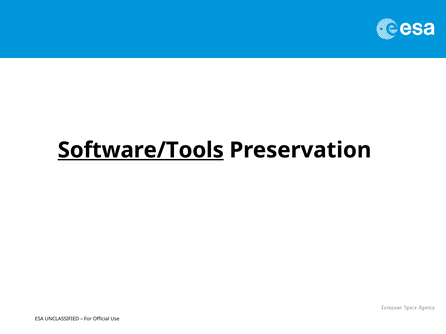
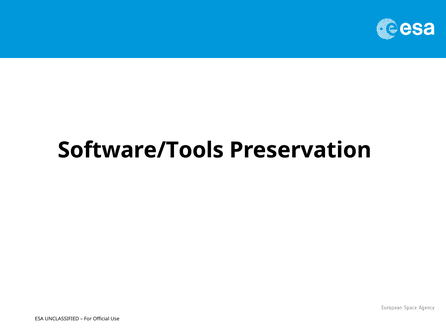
Software/Tools underline: present -> none
